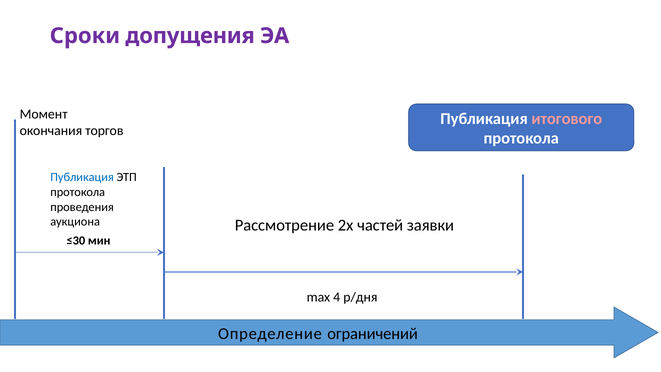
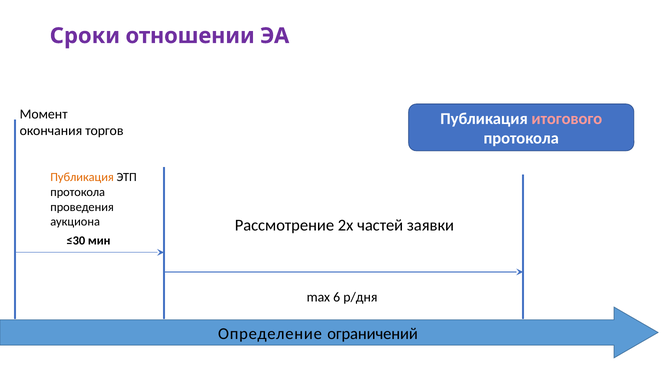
допущения: допущения -> отношении
Публикация at (82, 177) colour: blue -> orange
4: 4 -> 6
